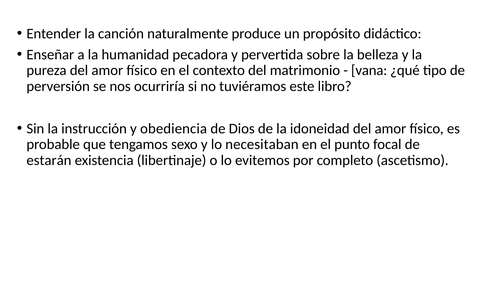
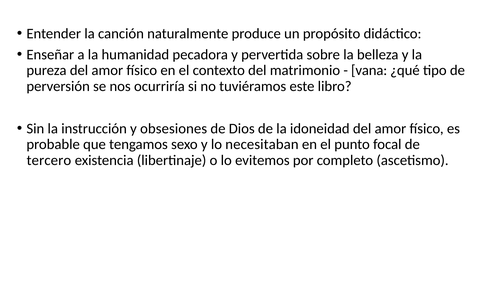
obediencia: obediencia -> obsesiones
estarán: estarán -> tercero
